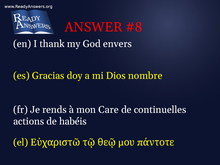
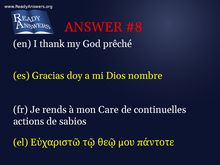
envers: envers -> prêché
habéis: habéis -> sabios
